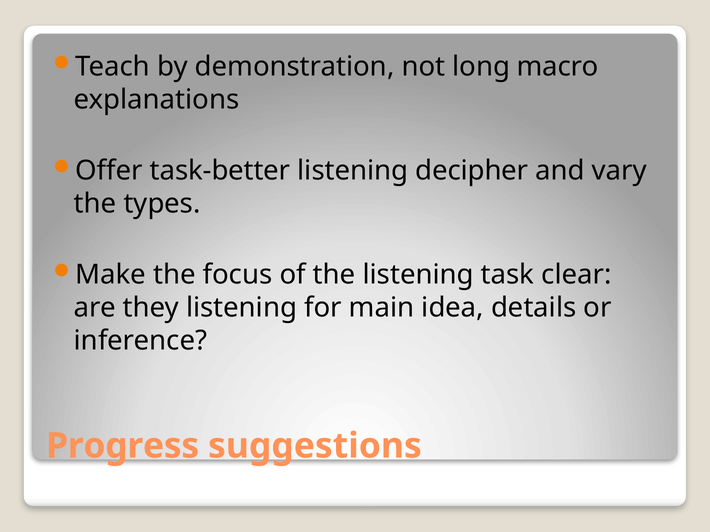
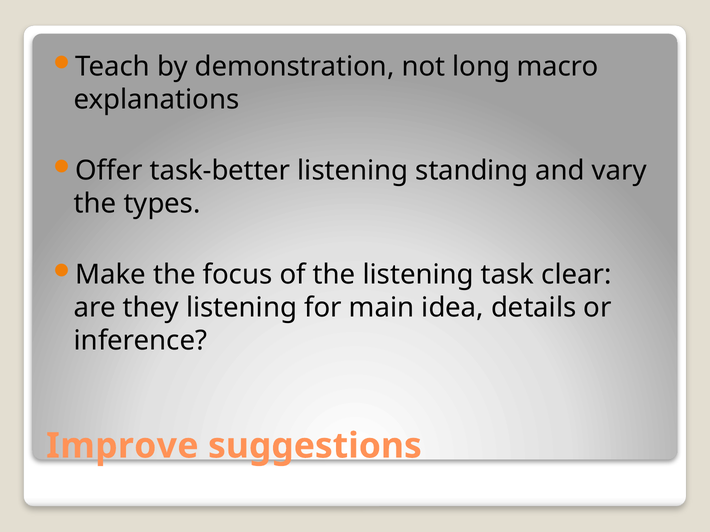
decipher: decipher -> standing
Progress: Progress -> Improve
